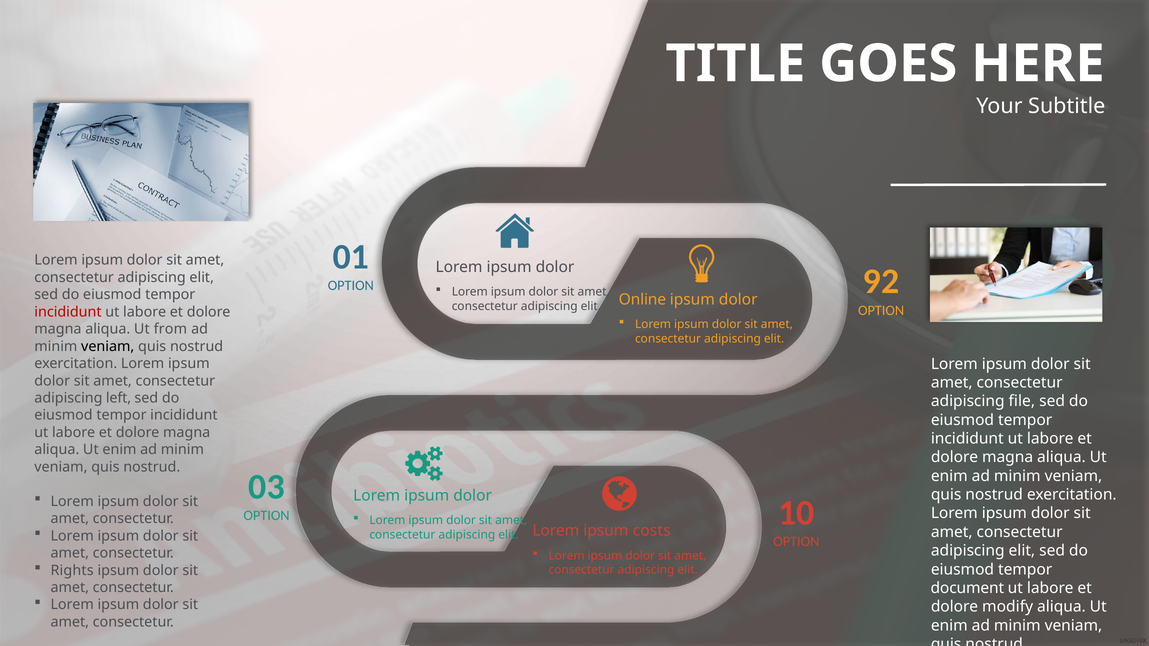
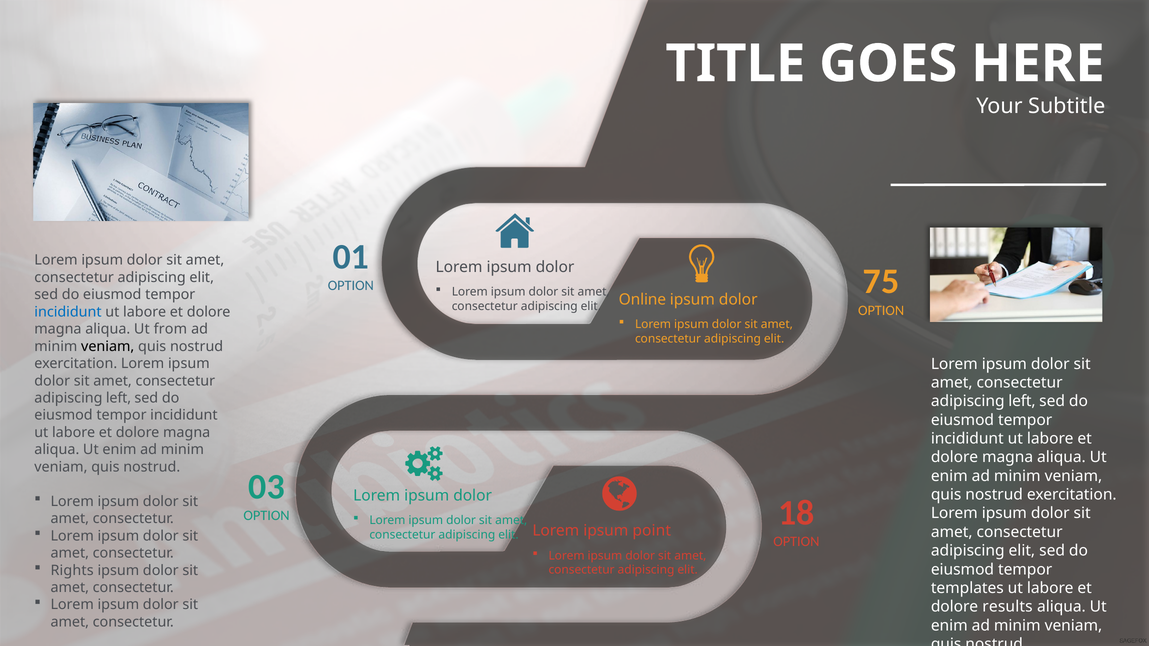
92: 92 -> 75
incididunt at (68, 312) colour: red -> blue
file at (1022, 401): file -> left
10: 10 -> 18
costs: costs -> point
document: document -> templates
modify: modify -> results
